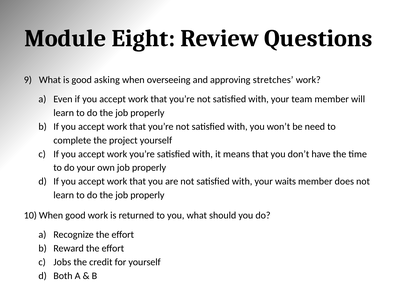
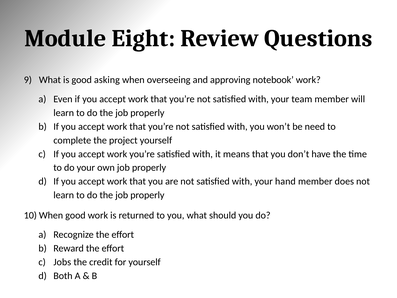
stretches: stretches -> notebook
waits: waits -> hand
